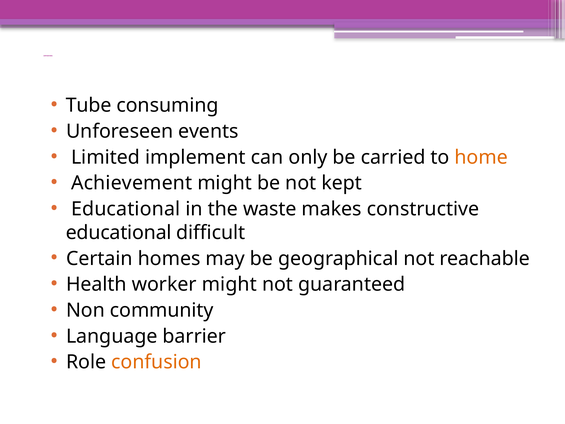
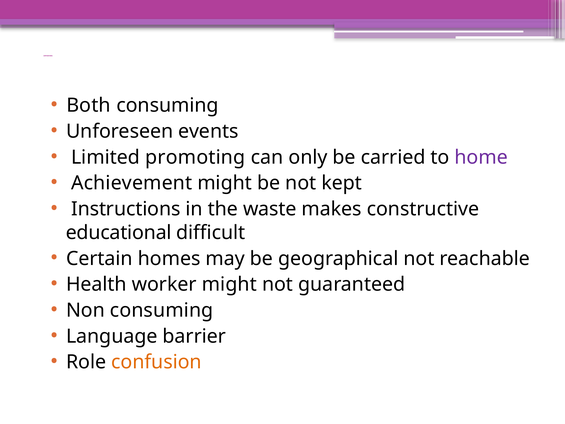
Tube: Tube -> Both
implement: implement -> promoting
home colour: orange -> purple
Educational at (126, 209): Educational -> Instructions
Non community: community -> consuming
